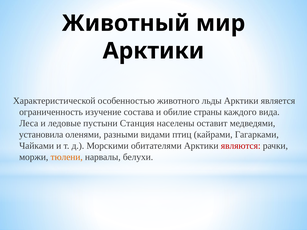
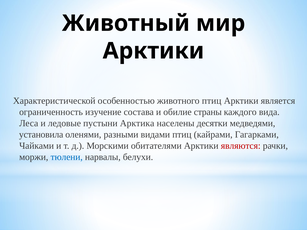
животного льды: льды -> птиц
Станция: Станция -> Арктика
оставит: оставит -> десятки
тюлени colour: orange -> blue
